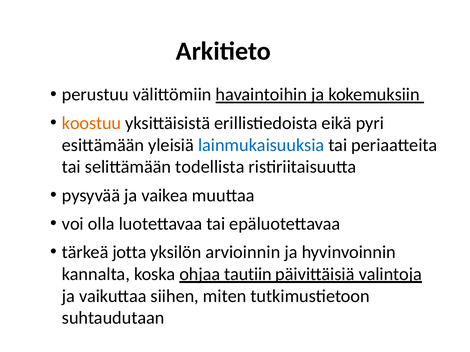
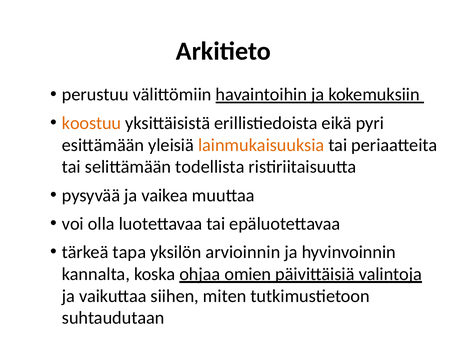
lainmukaisuuksia colour: blue -> orange
jotta: jotta -> tapa
tautiin: tautiin -> omien
